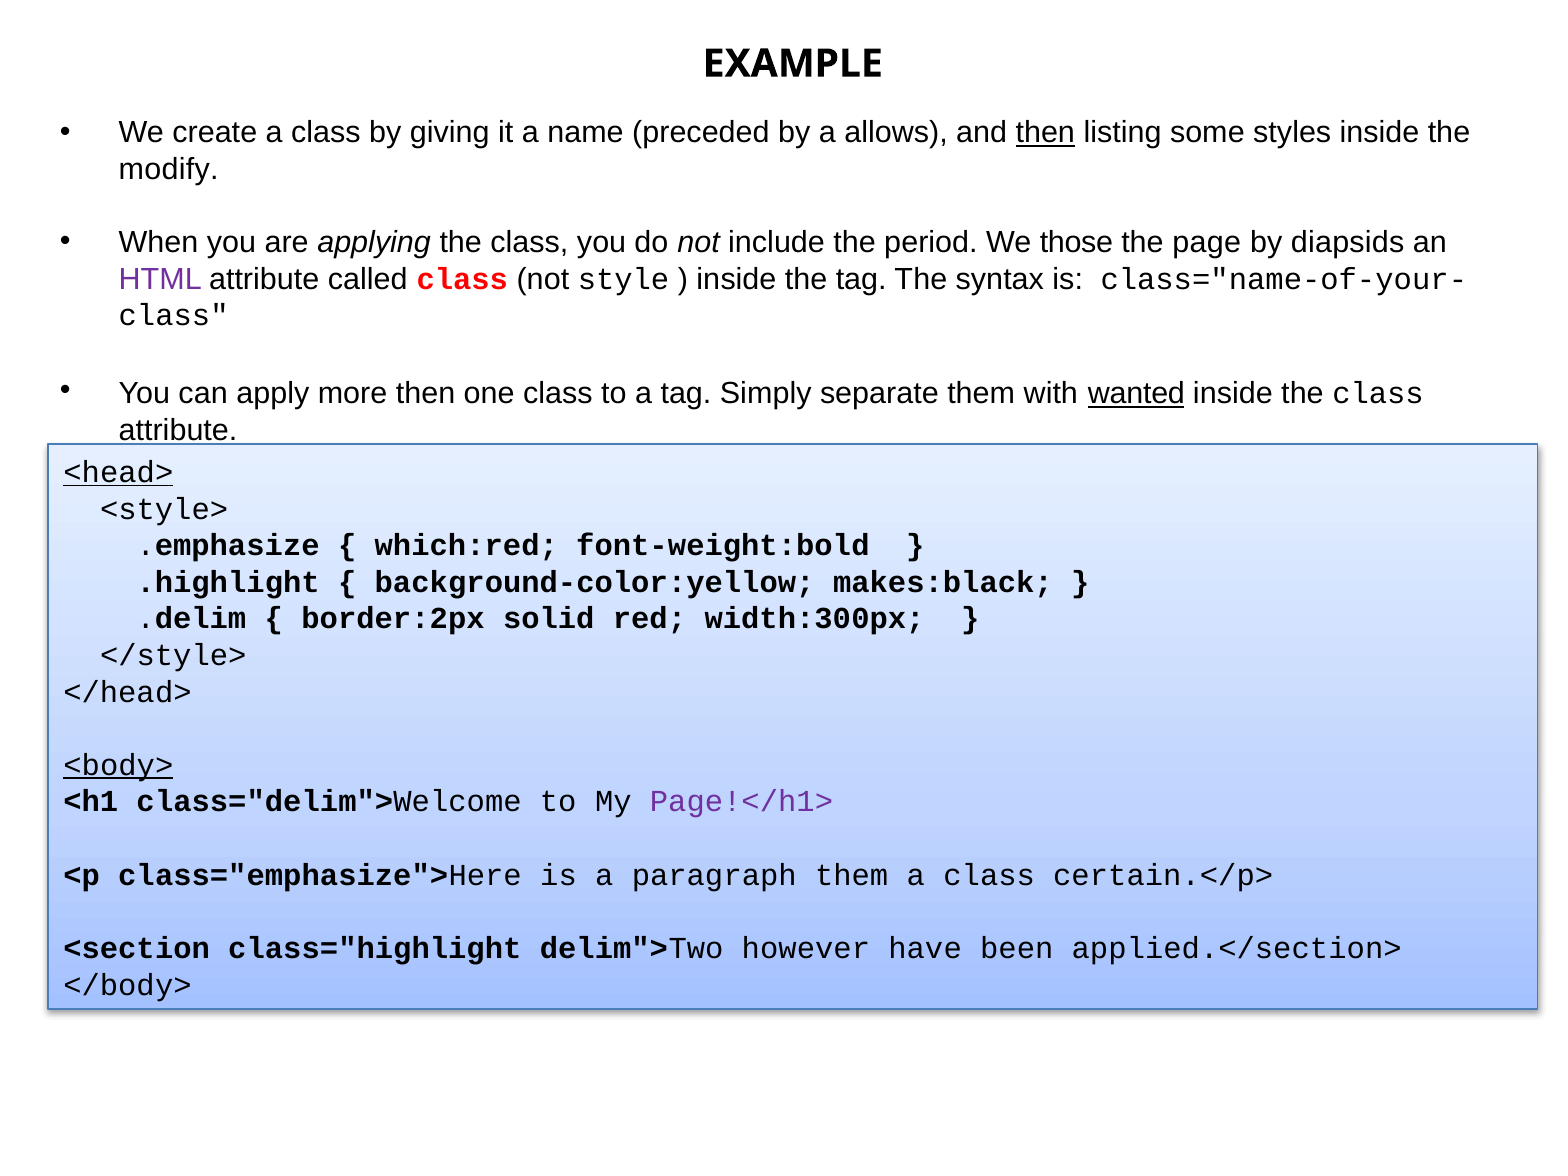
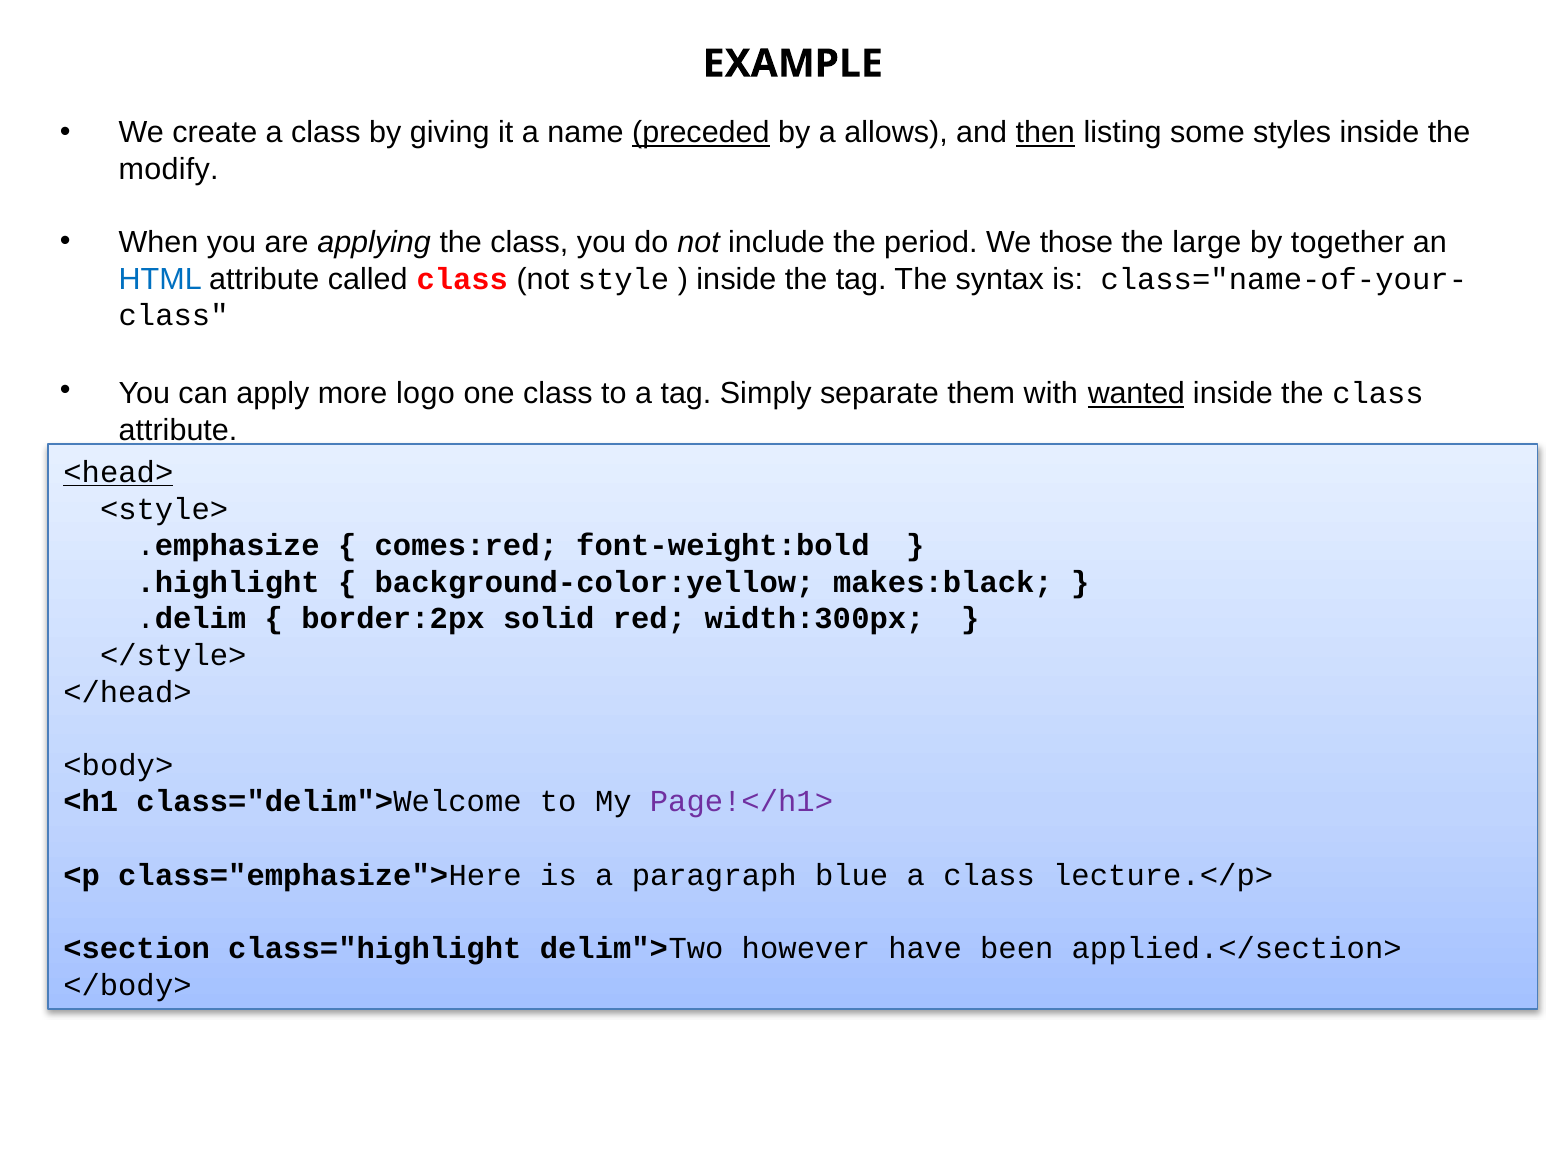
preceded underline: none -> present
page: page -> large
diapsids: diapsids -> together
HTML colour: purple -> blue
more then: then -> logo
which:red: which:red -> comes:red
<body> underline: present -> none
paragraph them: them -> blue
certain.</p>: certain.</p> -> lecture.</p>
